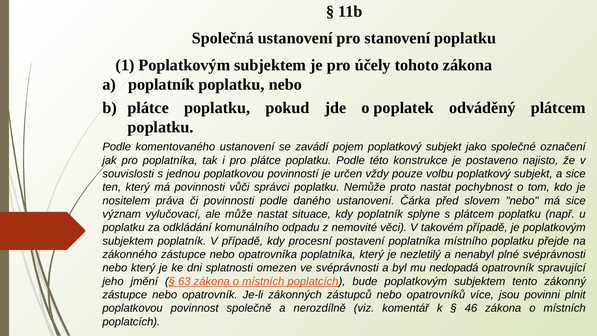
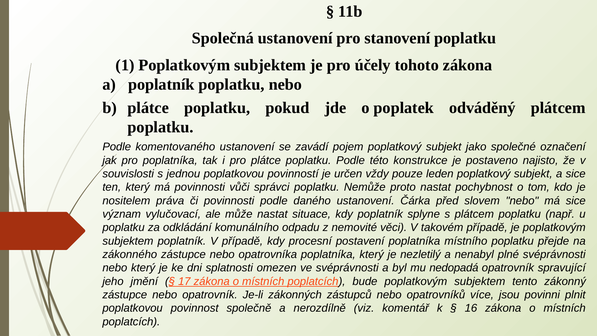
volbu: volbu -> leden
63: 63 -> 17
46: 46 -> 16
